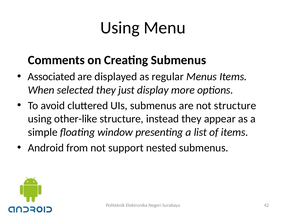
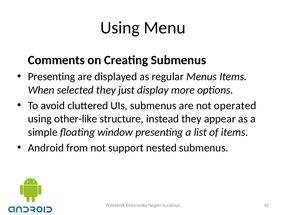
Associated at (52, 76): Associated -> Presenting
not structure: structure -> operated
